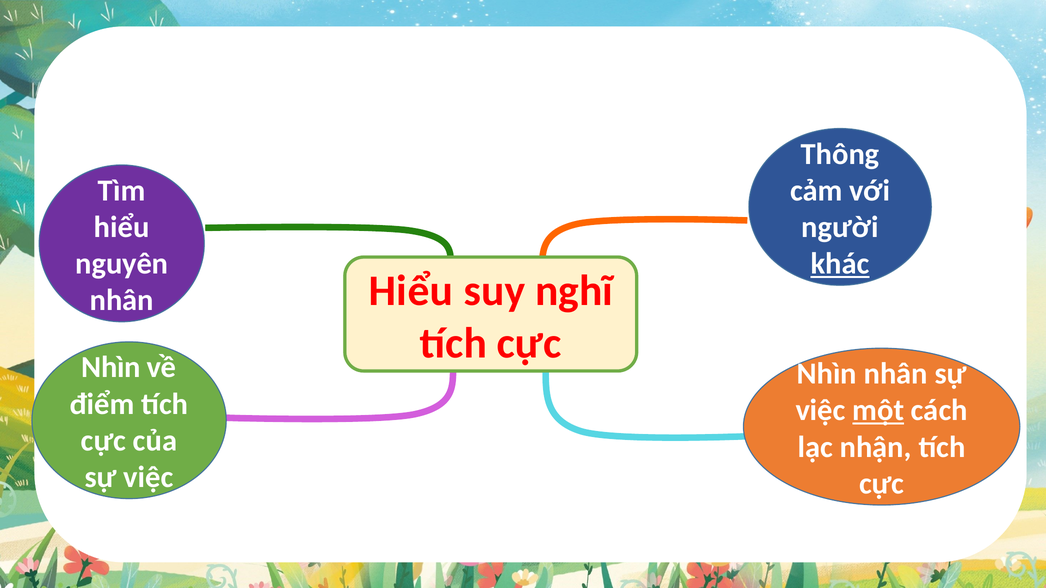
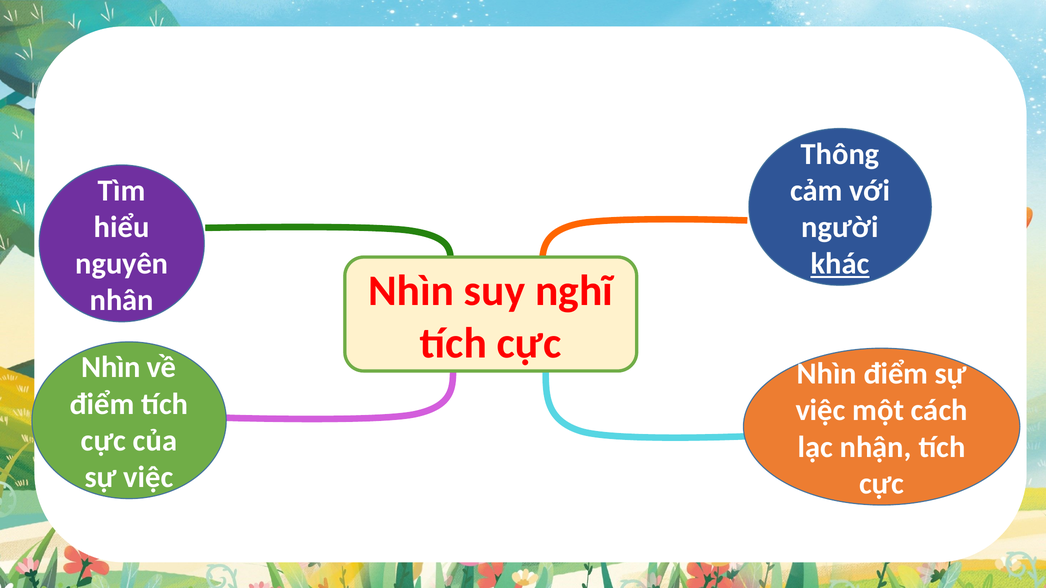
Hiểu at (411, 291): Hiểu -> Nhìn
Nhìn nhân: nhân -> điểm
một underline: present -> none
